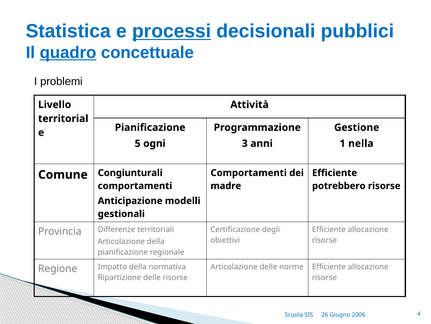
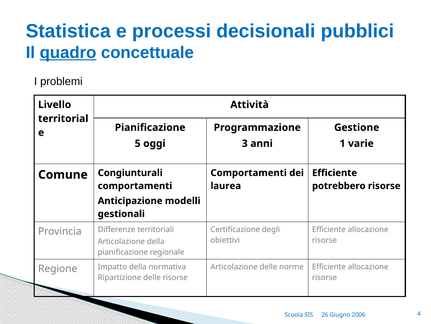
processi underline: present -> none
ogni: ogni -> oggi
nella: nella -> varie
madre: madre -> laurea
